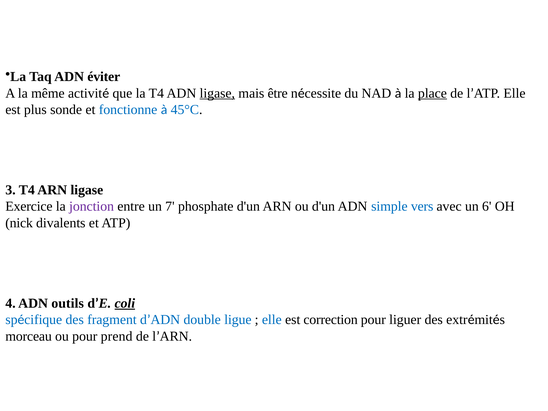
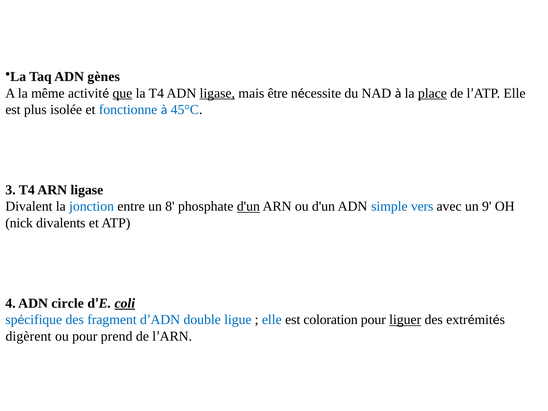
éviter: éviter -> gènes
que underline: none -> present
sonde: sonde -> isolée
Exercice: Exercice -> Divalent
jonction colour: purple -> blue
7: 7 -> 8
d'un at (248, 206) underline: none -> present
6: 6 -> 9
outils: outils -> circle
correction: correction -> coloration
liguer underline: none -> present
morceau: morceau -> digèrent
